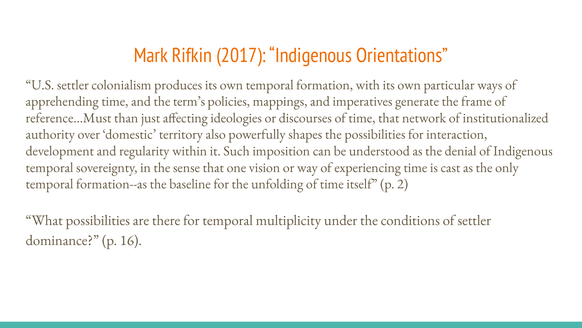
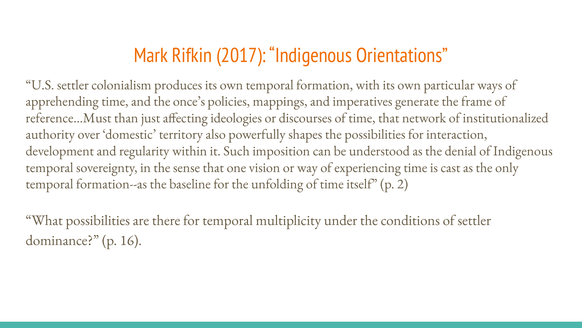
term’s: term’s -> once’s
